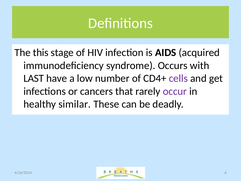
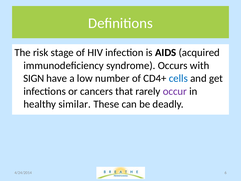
this: this -> risk
LAST: LAST -> SIGN
cells colour: purple -> blue
